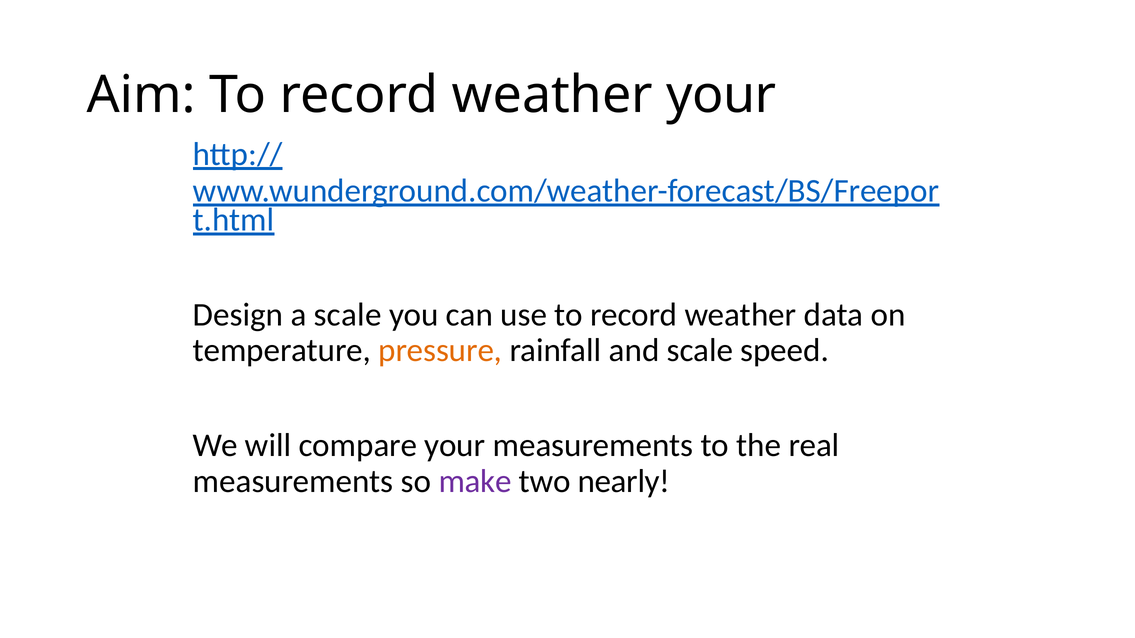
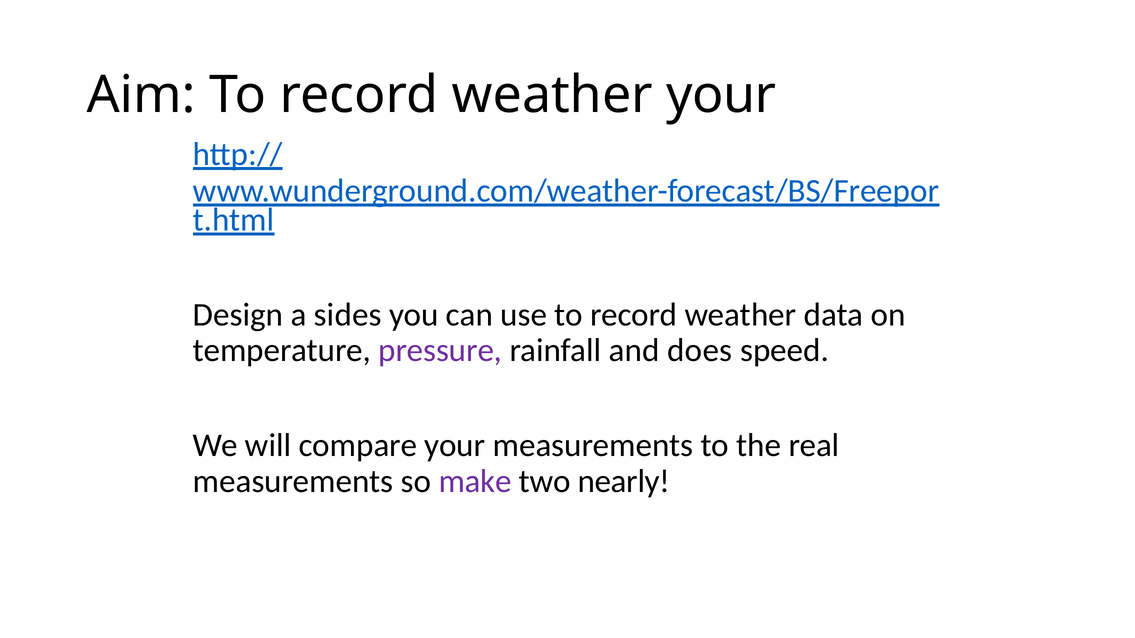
a scale: scale -> sides
pressure colour: orange -> purple
and scale: scale -> does
